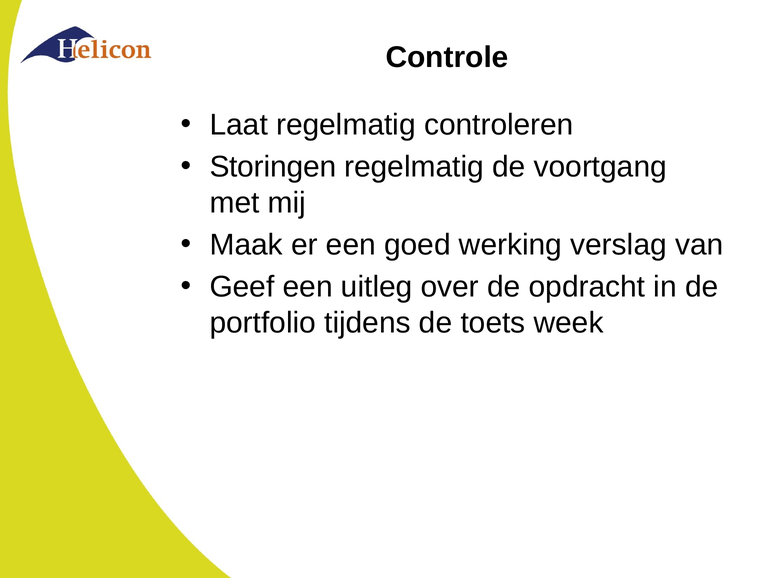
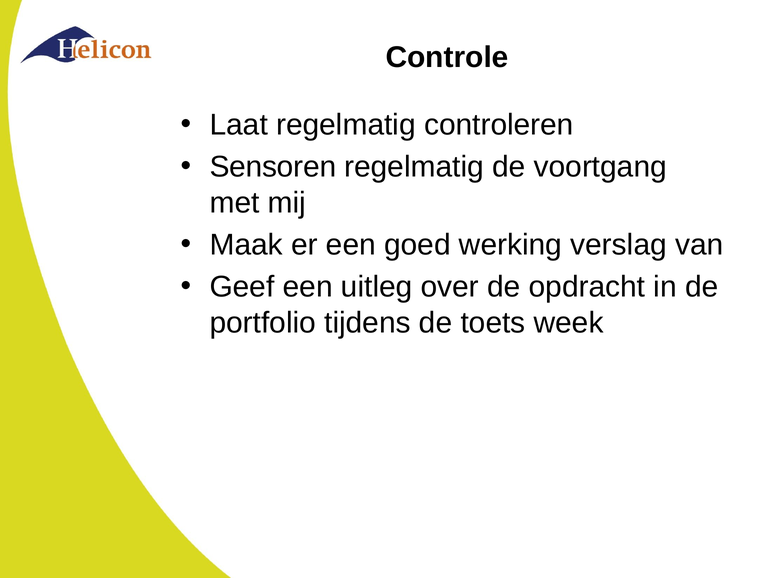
Storingen: Storingen -> Sensoren
